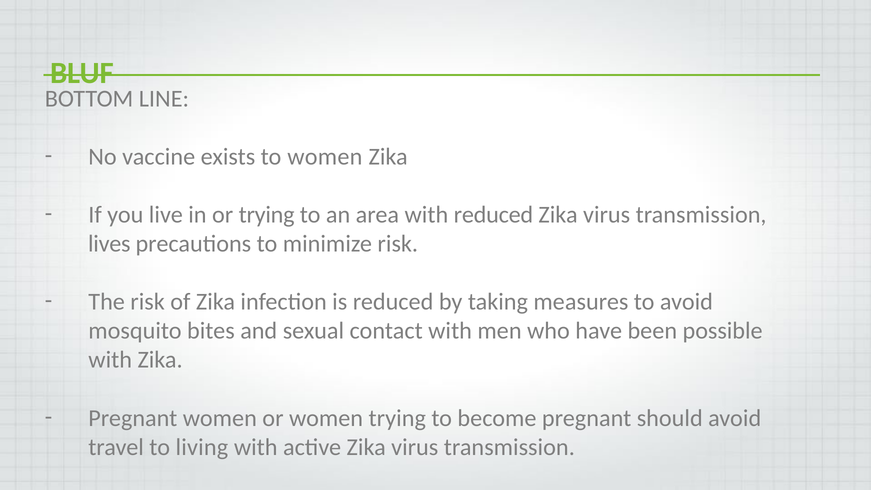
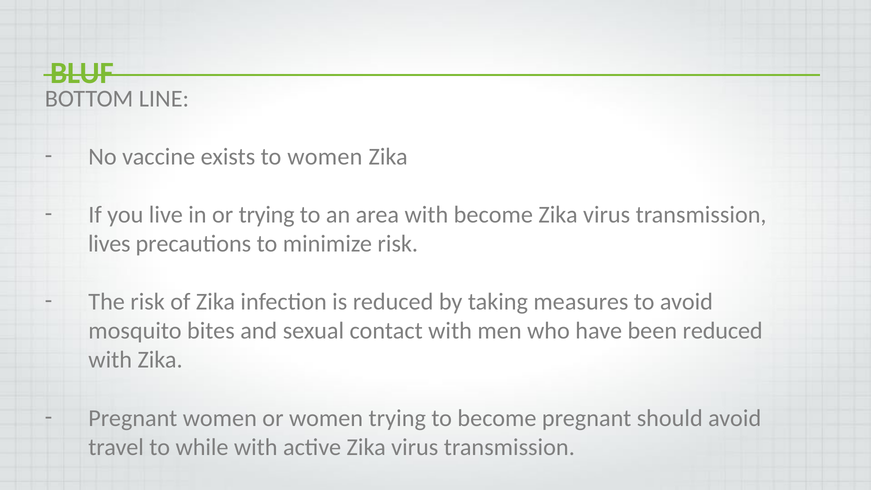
with reduced: reduced -> become
been possible: possible -> reduced
living: living -> while
